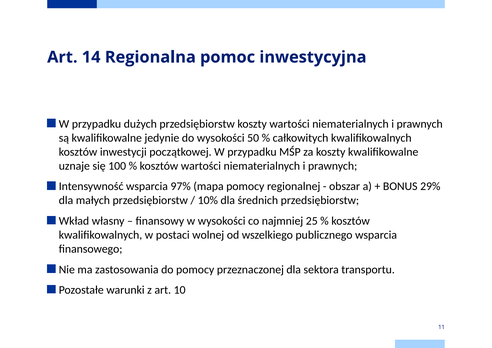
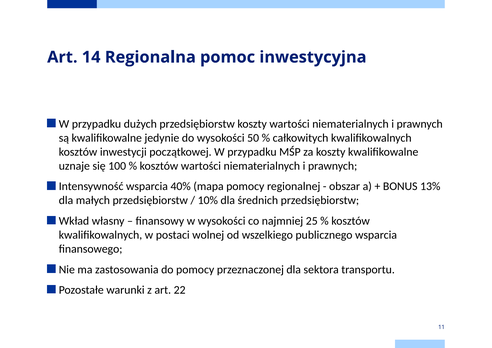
97%: 97% -> 40%
29%: 29% -> 13%
10: 10 -> 22
